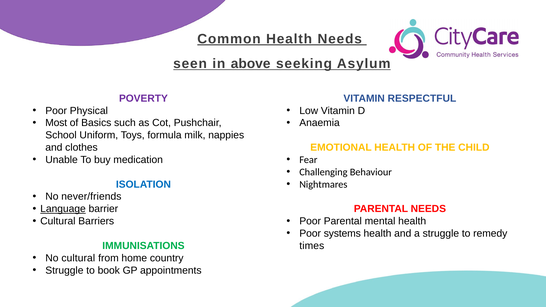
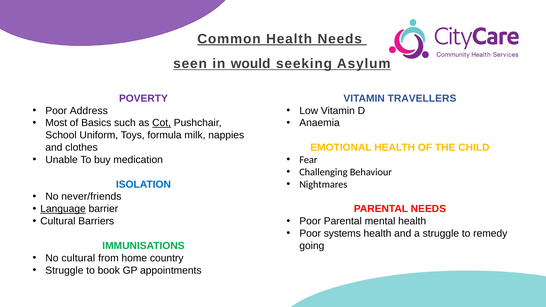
above: above -> would
RESPECTFUL: RESPECTFUL -> TRAVELLERS
Physical: Physical -> Address
Cot underline: none -> present
times: times -> going
